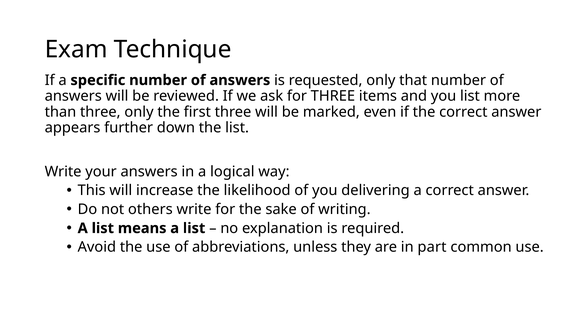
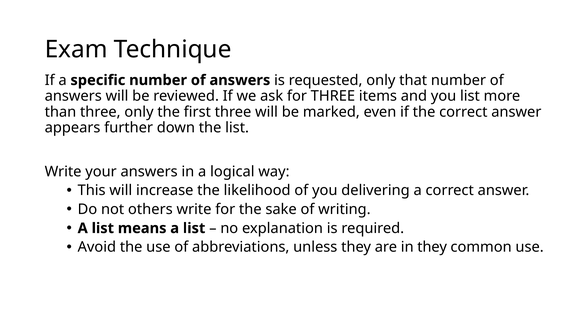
in part: part -> they
